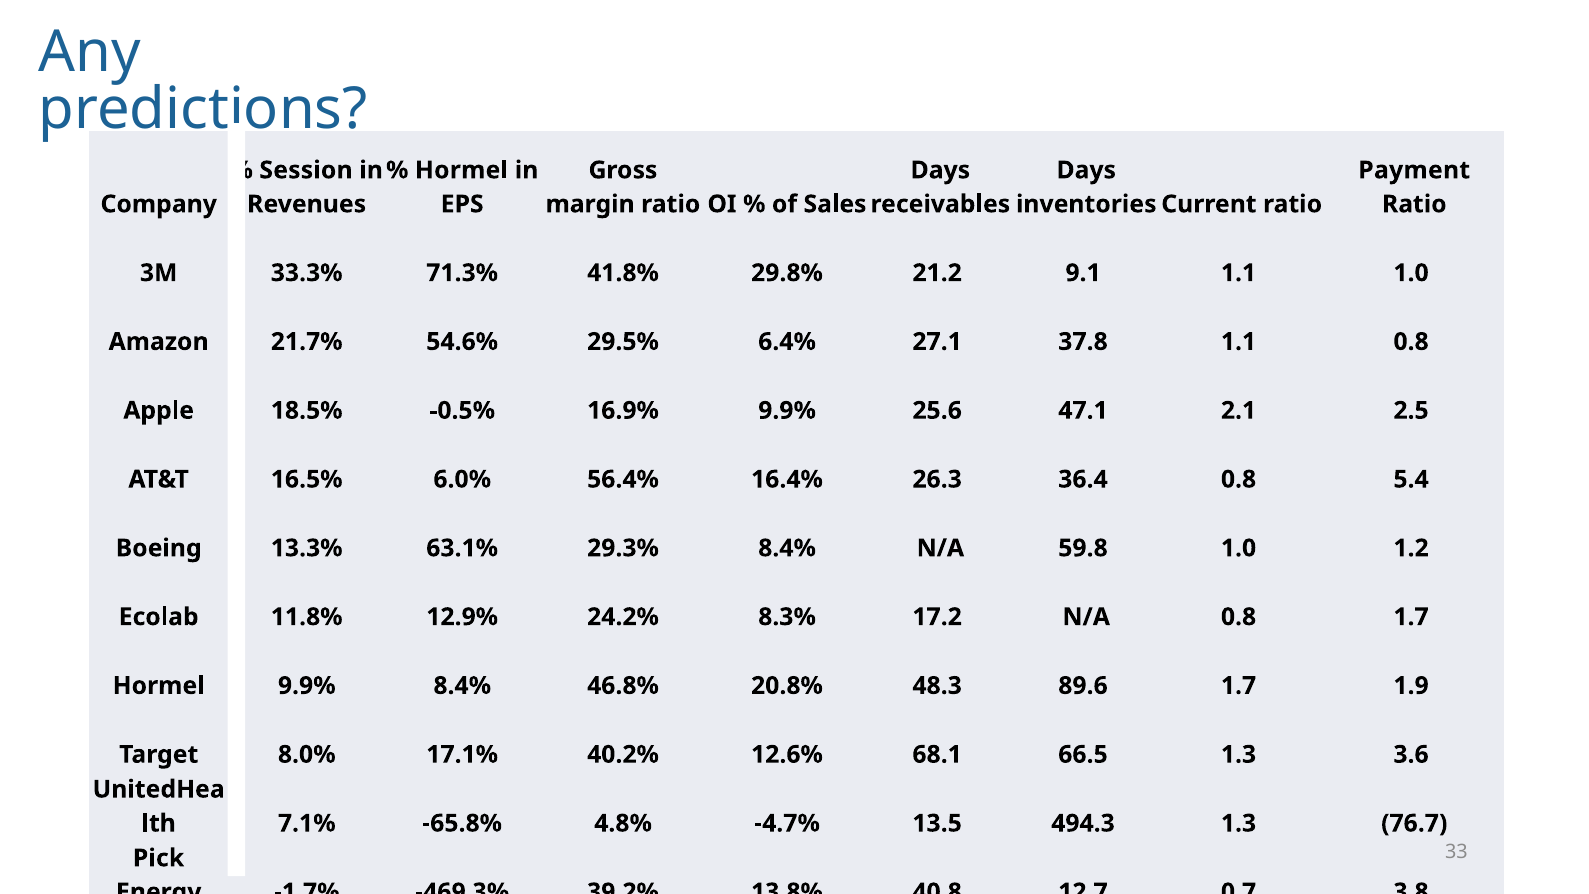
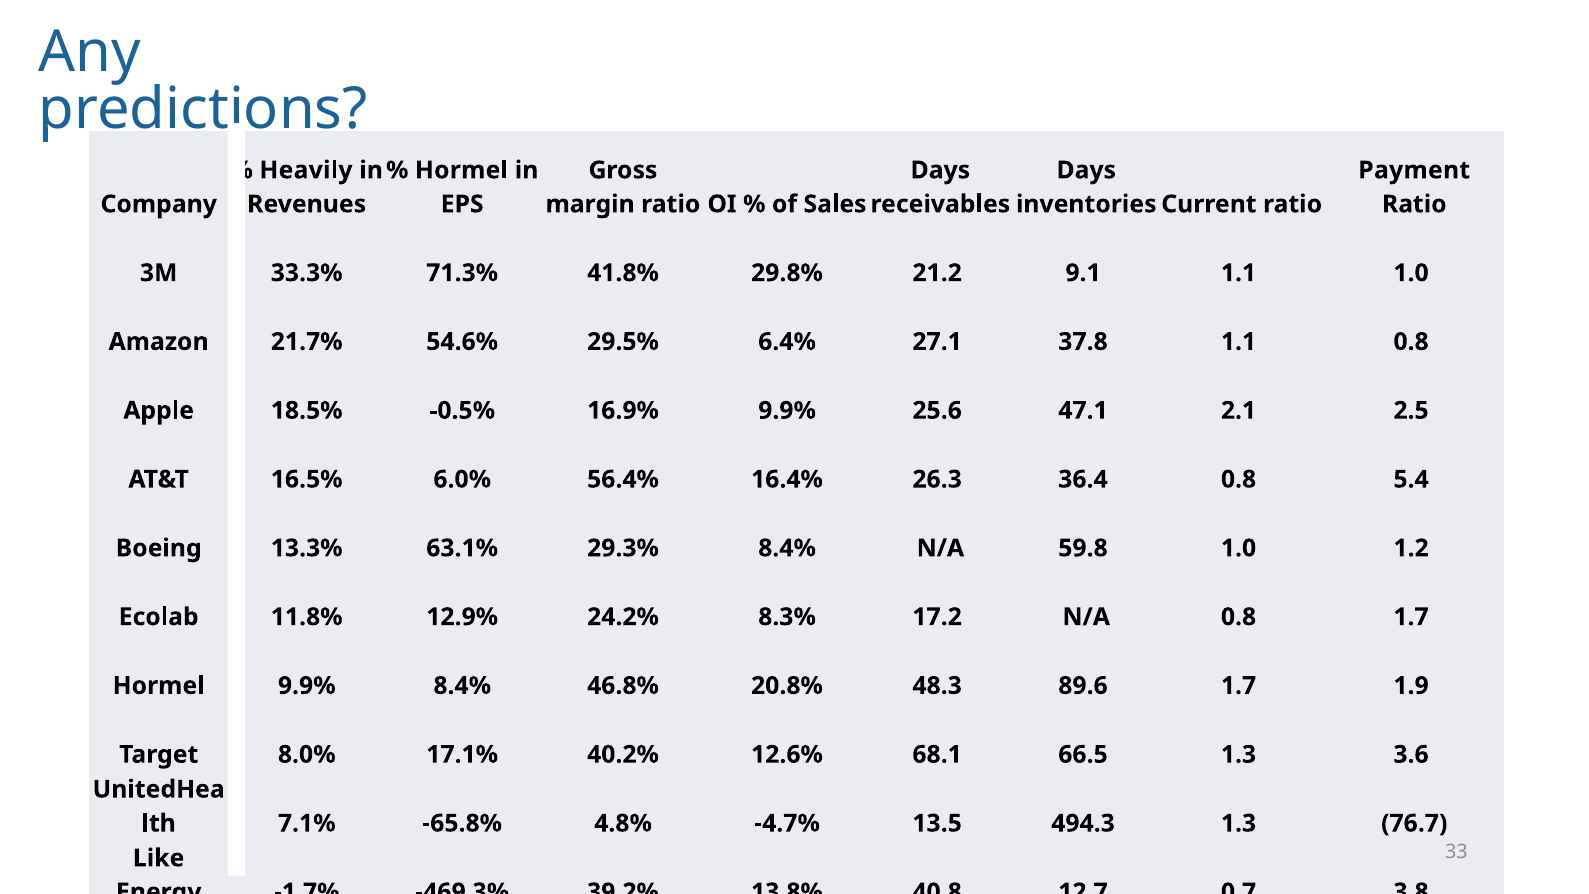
Session: Session -> Heavily
Pick: Pick -> Like
